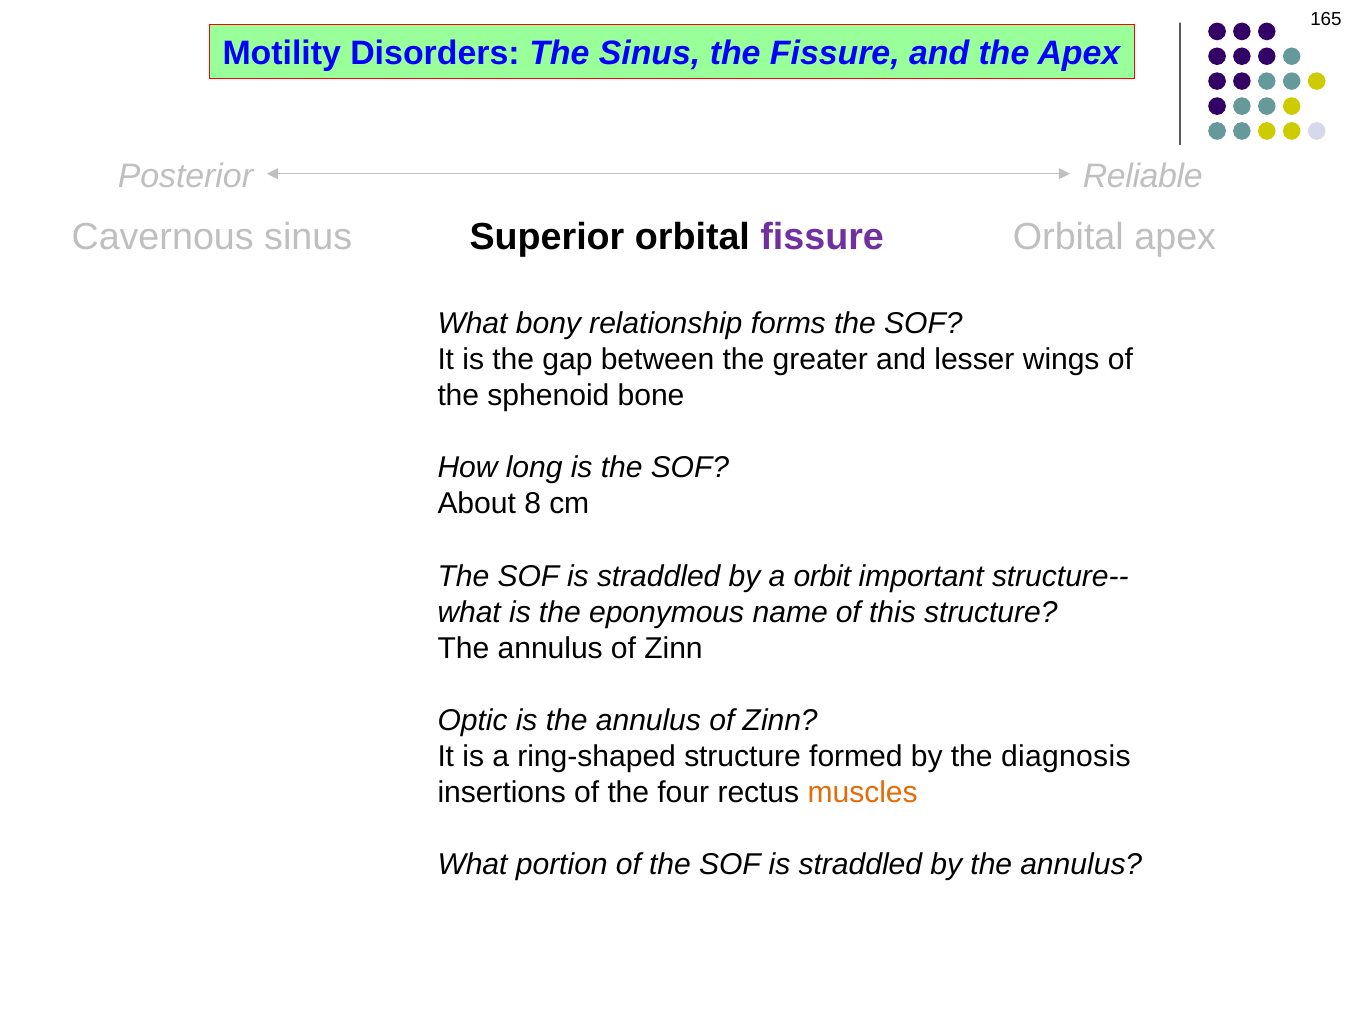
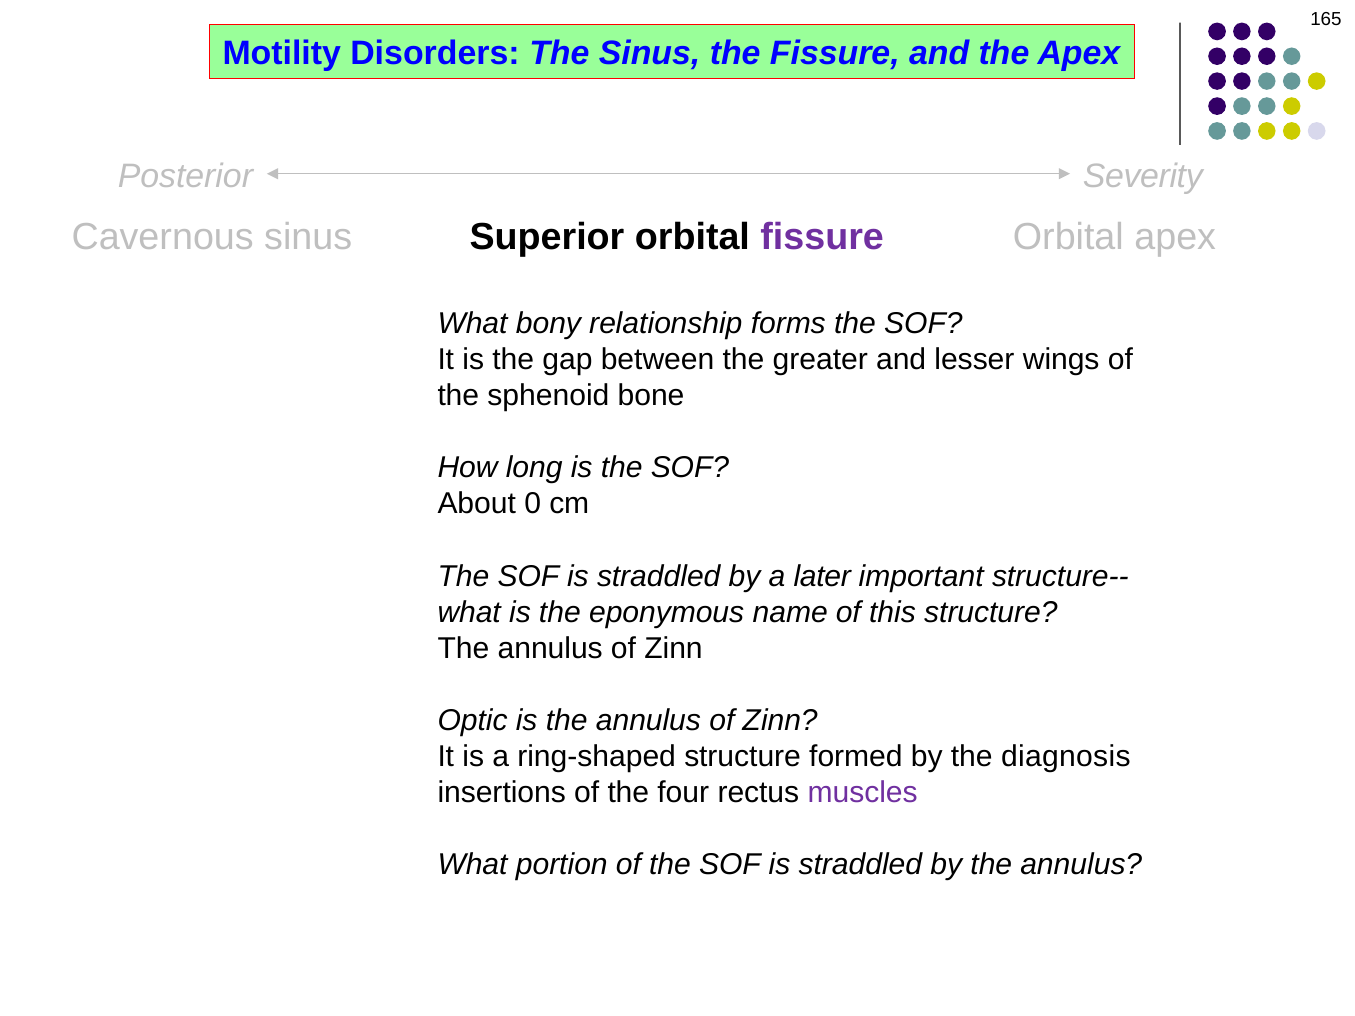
Reliable: Reliable -> Severity
8: 8 -> 0
orbit: orbit -> later
muscles colour: orange -> purple
